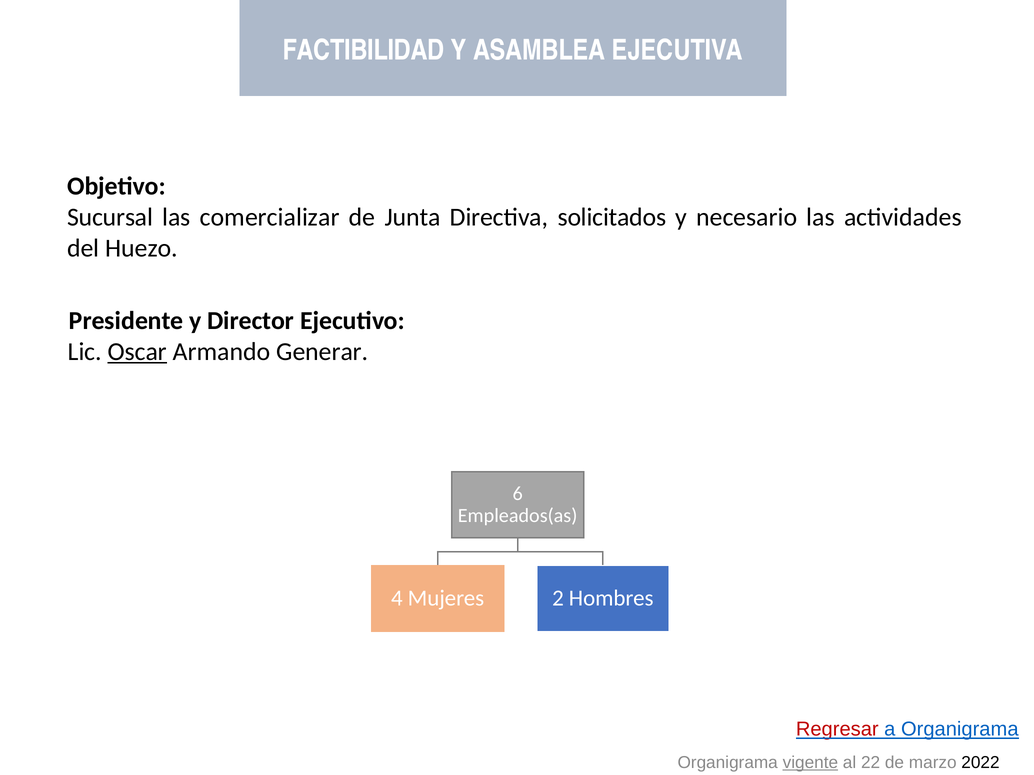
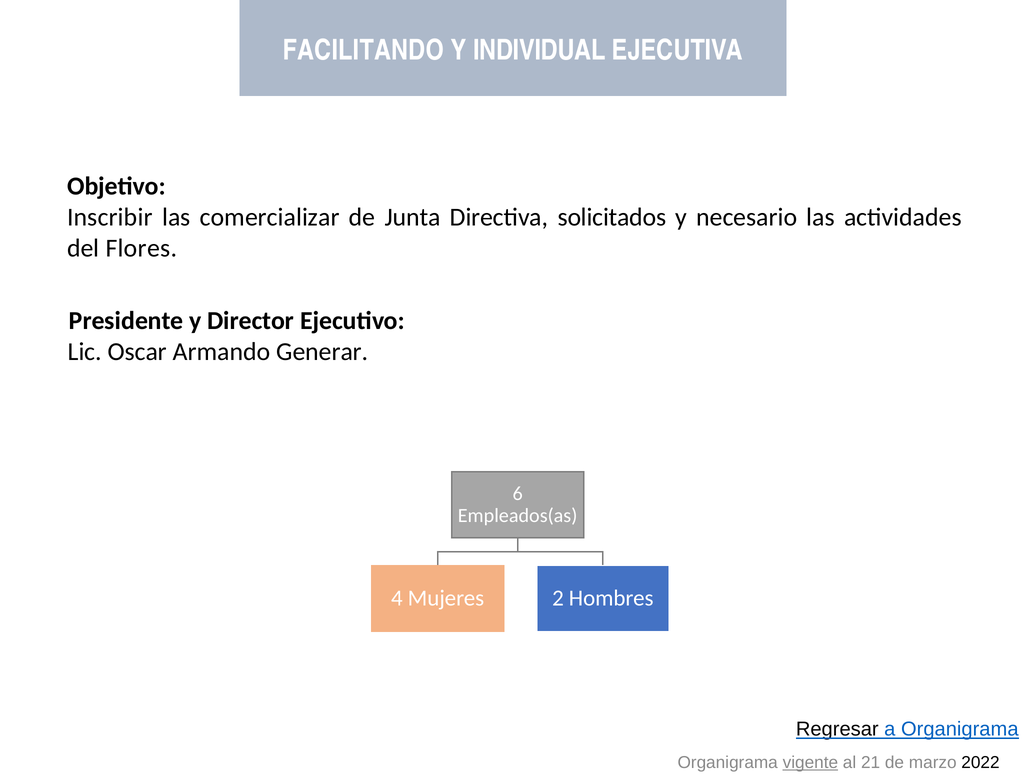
FACTIBILIDAD: FACTIBILIDAD -> FACILITANDO
ASAMBLEA: ASAMBLEA -> INDIVIDUAL
Sucursal: Sucursal -> Inscribir
Huezo: Huezo -> Flores
Oscar underline: present -> none
Regresar colour: red -> black
22: 22 -> 21
